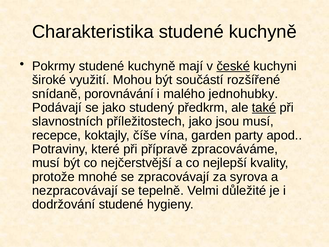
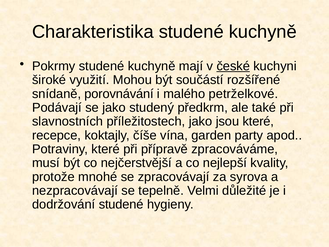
jednohubky: jednohubky -> petrželkové
také underline: present -> none
jsou musí: musí -> které
